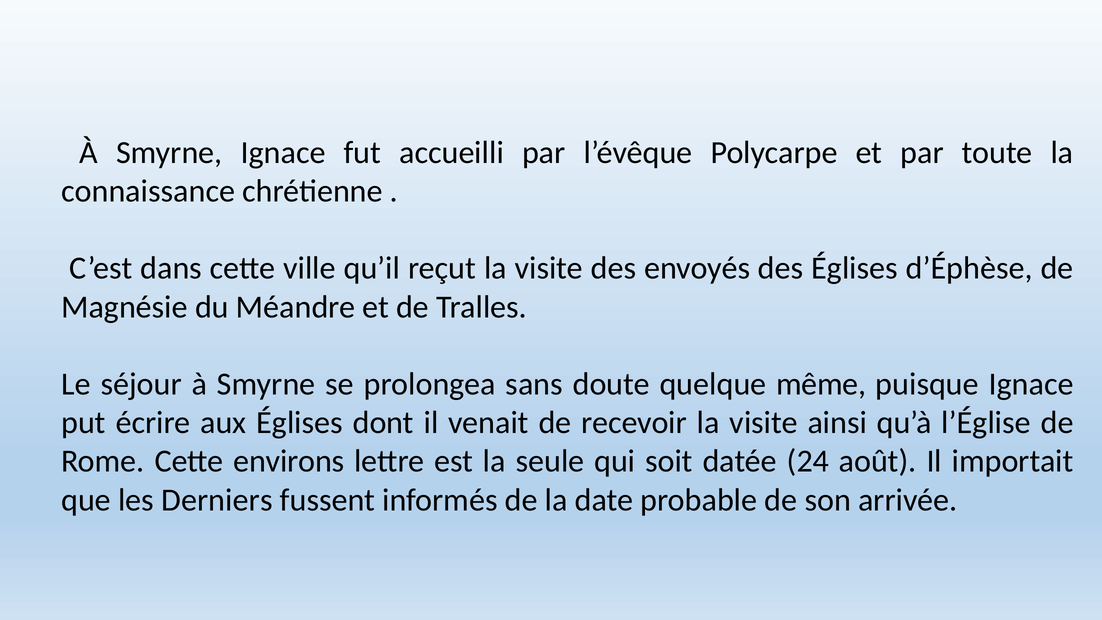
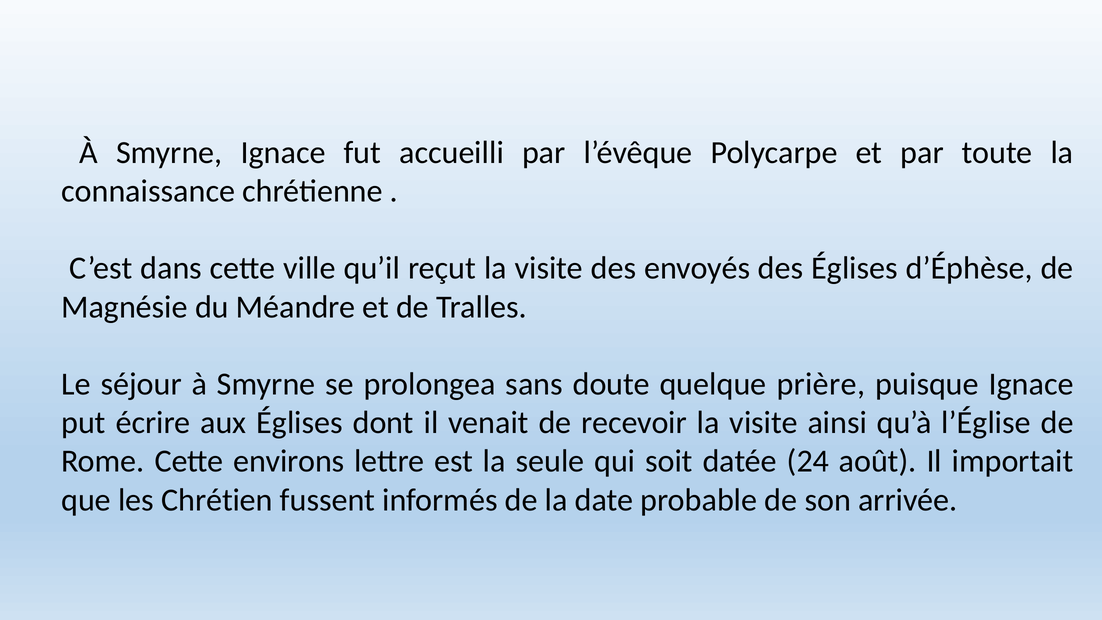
même: même -> prière
Derniers: Derniers -> Chrétien
